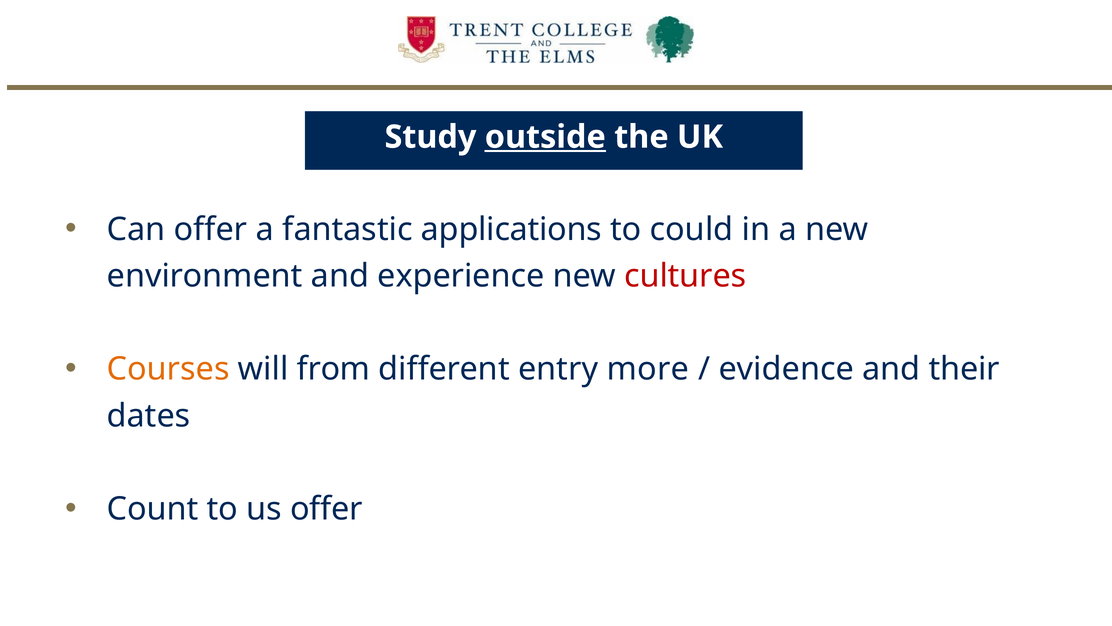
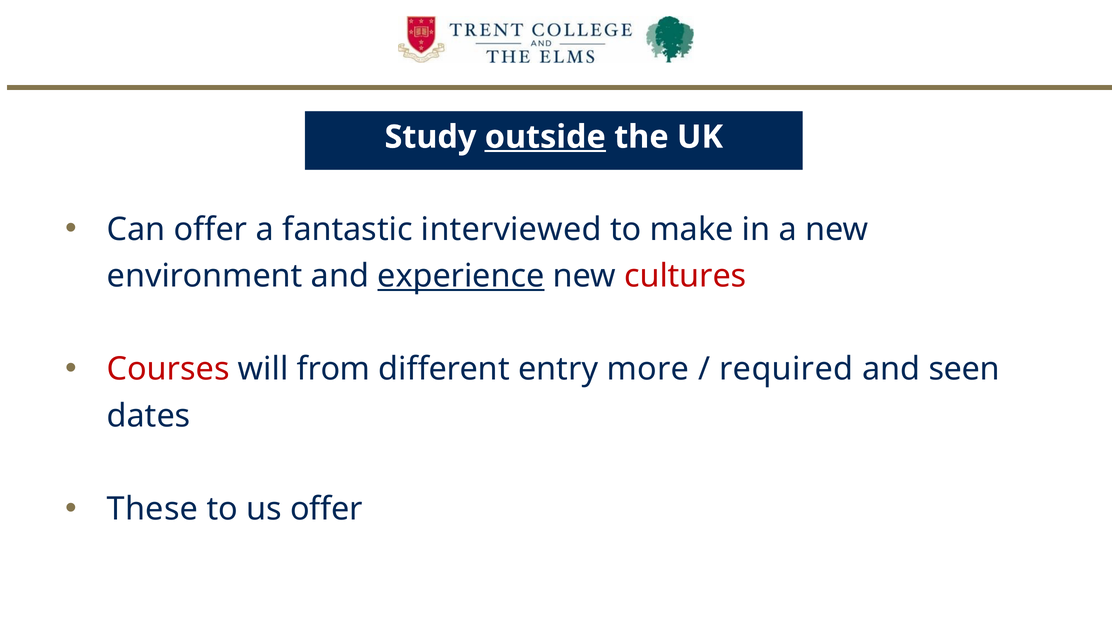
applications: applications -> interviewed
could: could -> make
experience underline: none -> present
Courses colour: orange -> red
evidence: evidence -> required
their: their -> seen
Count: Count -> These
